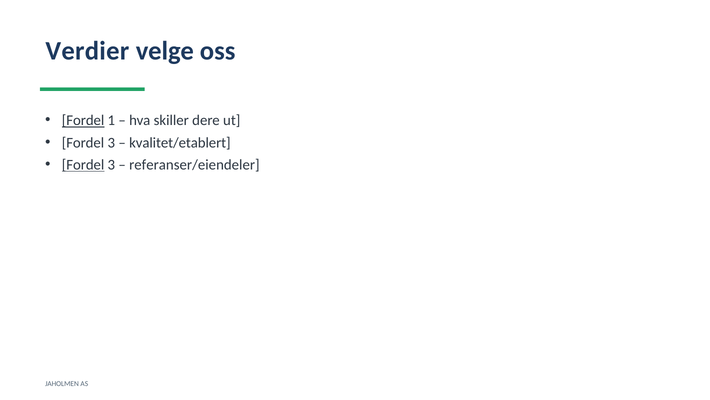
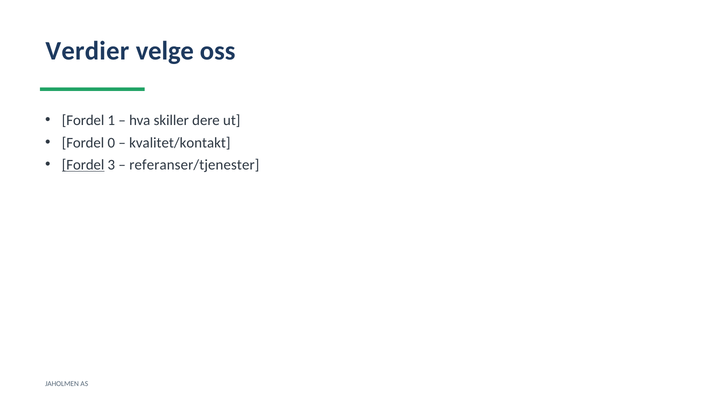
Fordel at (83, 120) underline: present -> none
3 at (111, 142): 3 -> 0
kvalitet/etablert: kvalitet/etablert -> kvalitet/kontakt
referanser/eiendeler: referanser/eiendeler -> referanser/tjenester
